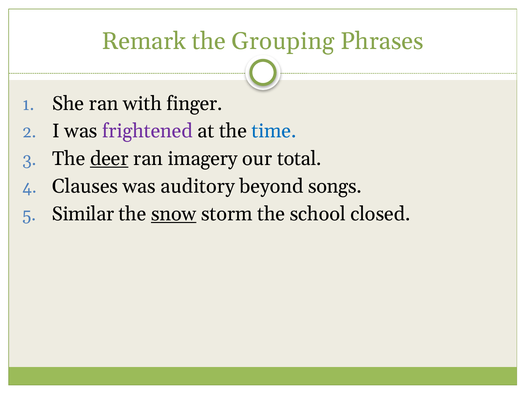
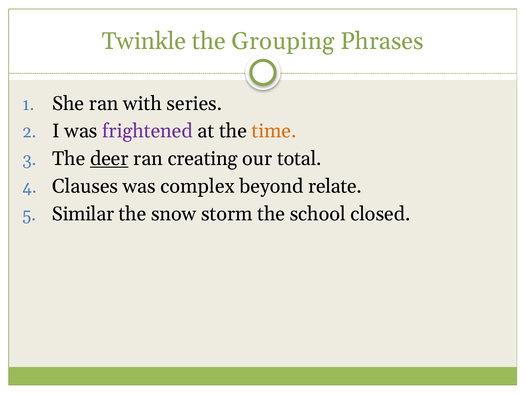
Remark: Remark -> Twinkle
finger: finger -> series
time colour: blue -> orange
imagery: imagery -> creating
auditory: auditory -> complex
songs: songs -> relate
snow underline: present -> none
